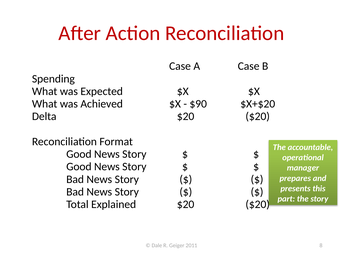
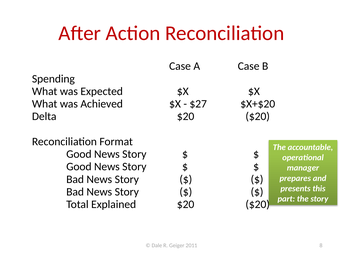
$90: $90 -> $27
